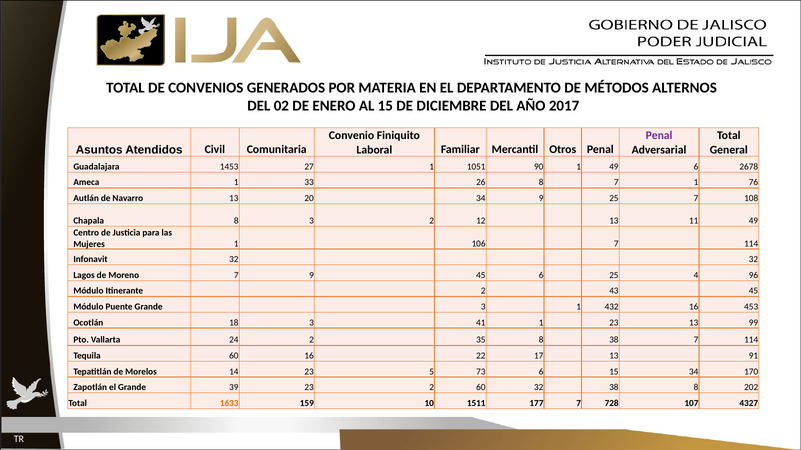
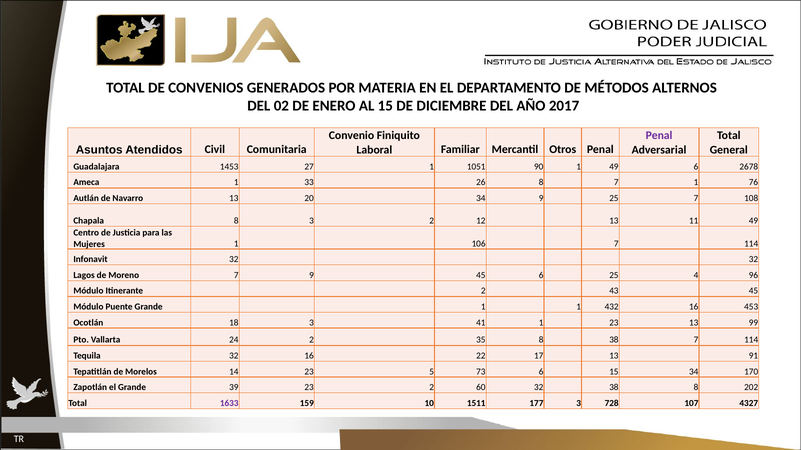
Grande 3: 3 -> 1
Tequila 60: 60 -> 32
1633 colour: orange -> purple
177 7: 7 -> 3
